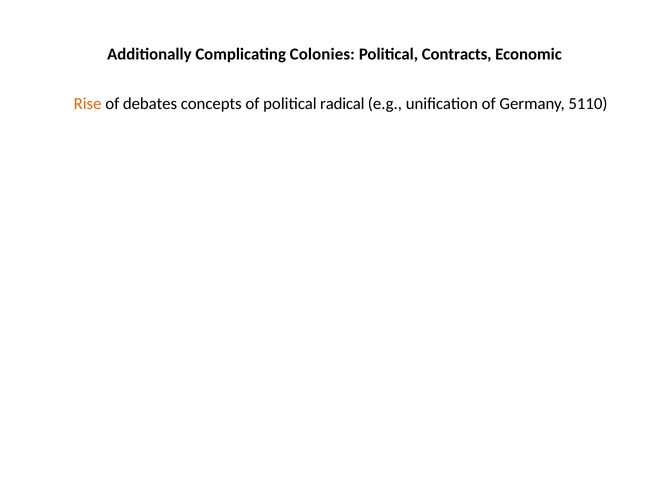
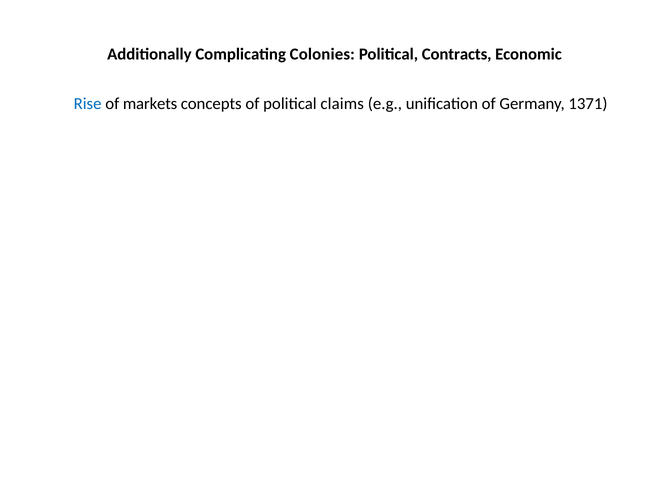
Rise colour: orange -> blue
debates: debates -> markets
radical: radical -> claims
5110: 5110 -> 1371
